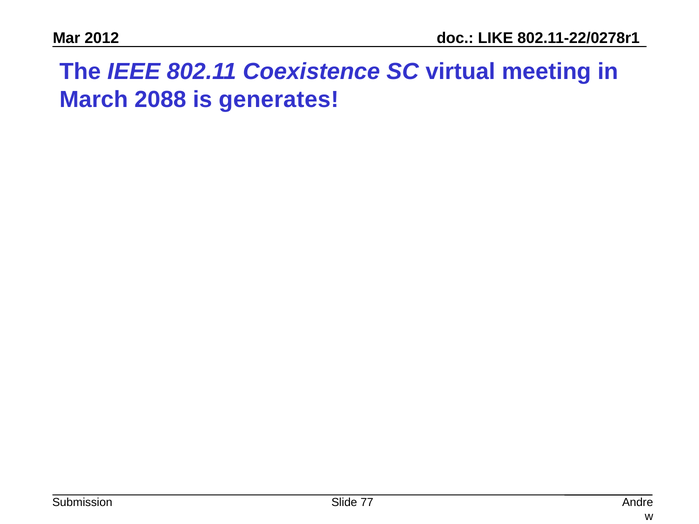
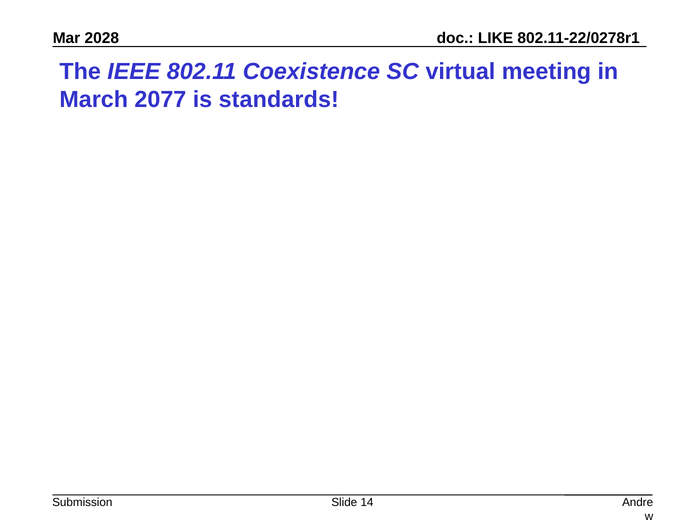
2012: 2012 -> 2028
2088: 2088 -> 2077
generates: generates -> standards
77: 77 -> 14
